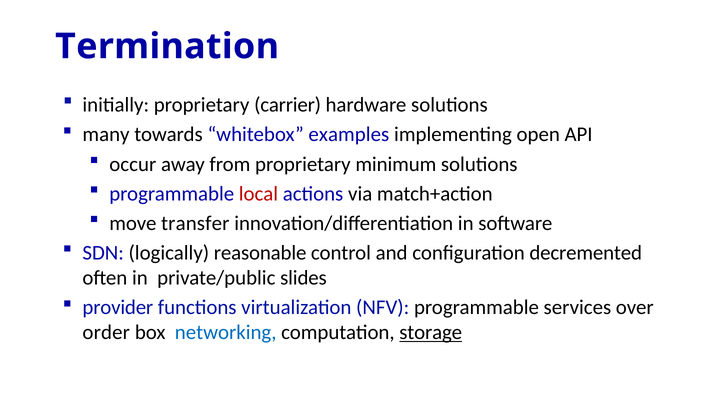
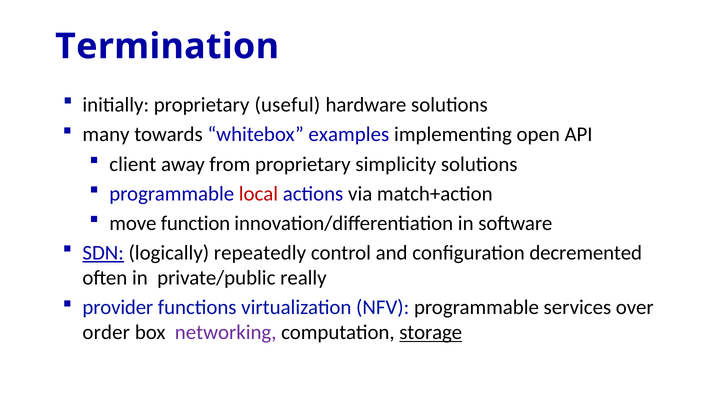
carrier: carrier -> useful
occur: occur -> client
minimum: minimum -> simplicity
transfer: transfer -> function
SDN underline: none -> present
reasonable: reasonable -> repeatedly
slides: slides -> really
networking colour: blue -> purple
